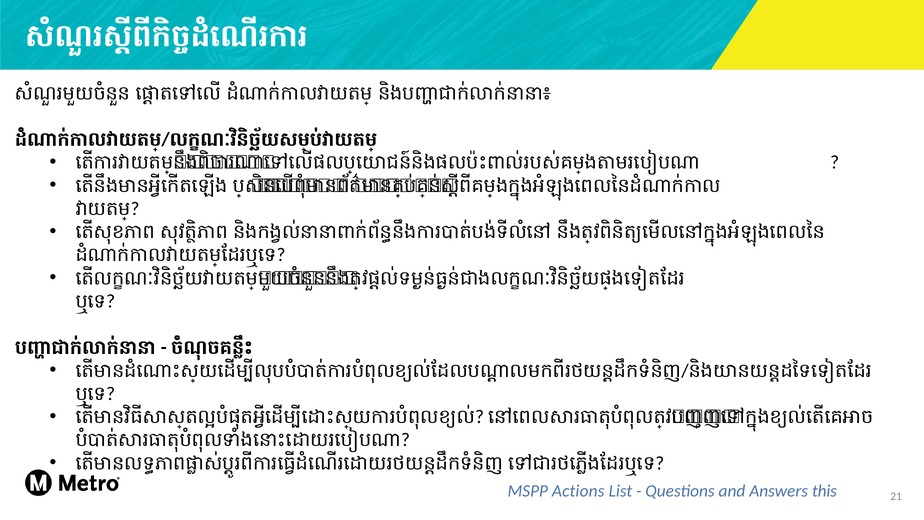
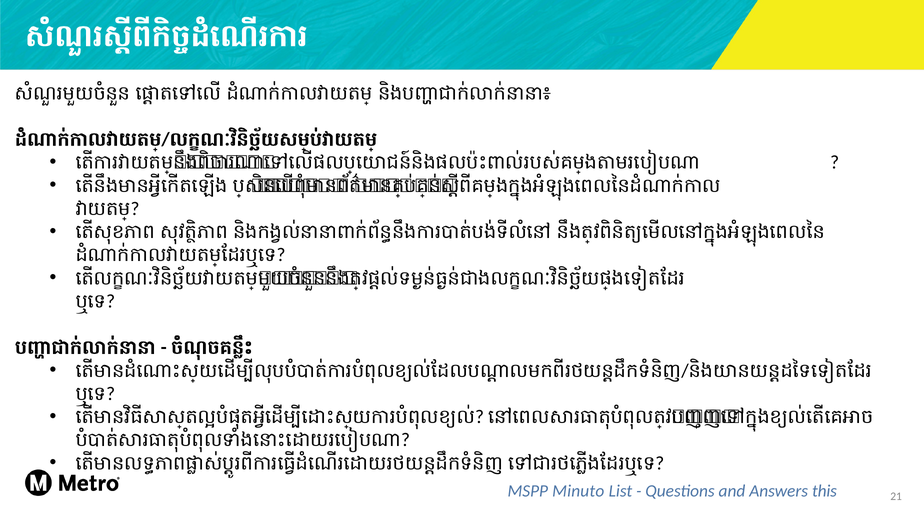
Actions: Actions -> Minuto
